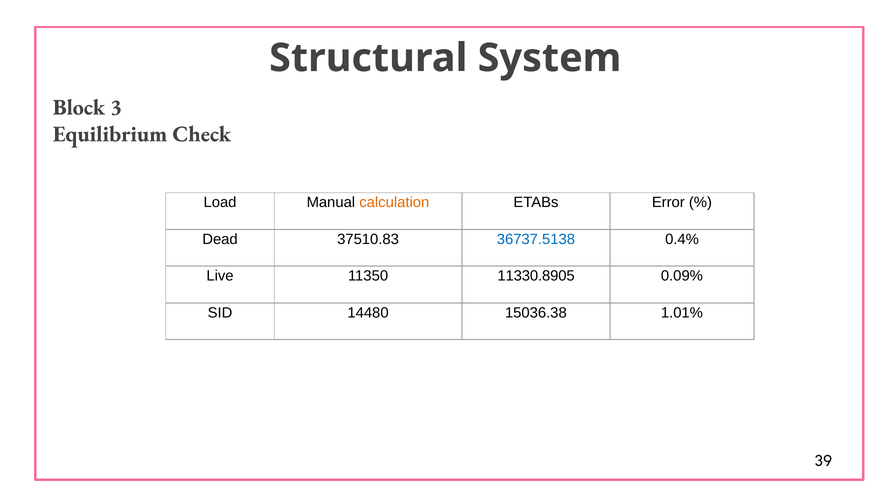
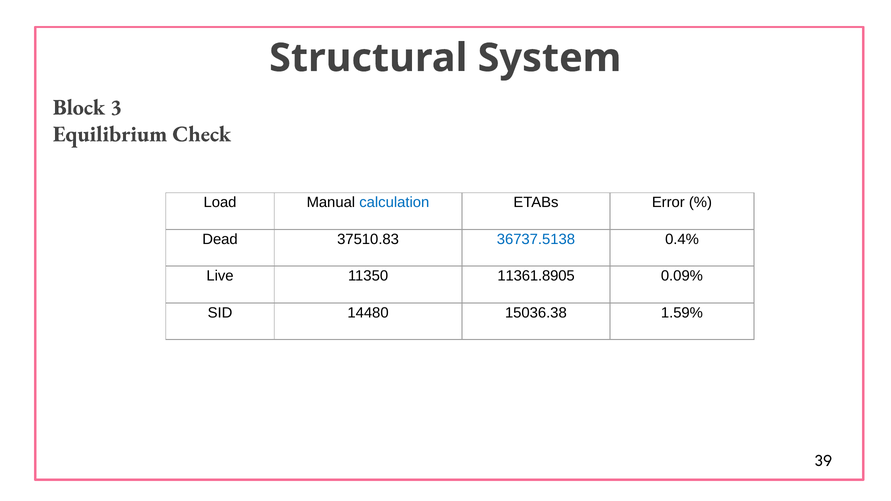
calculation colour: orange -> blue
11330.8905: 11330.8905 -> 11361.8905
1.01%: 1.01% -> 1.59%
